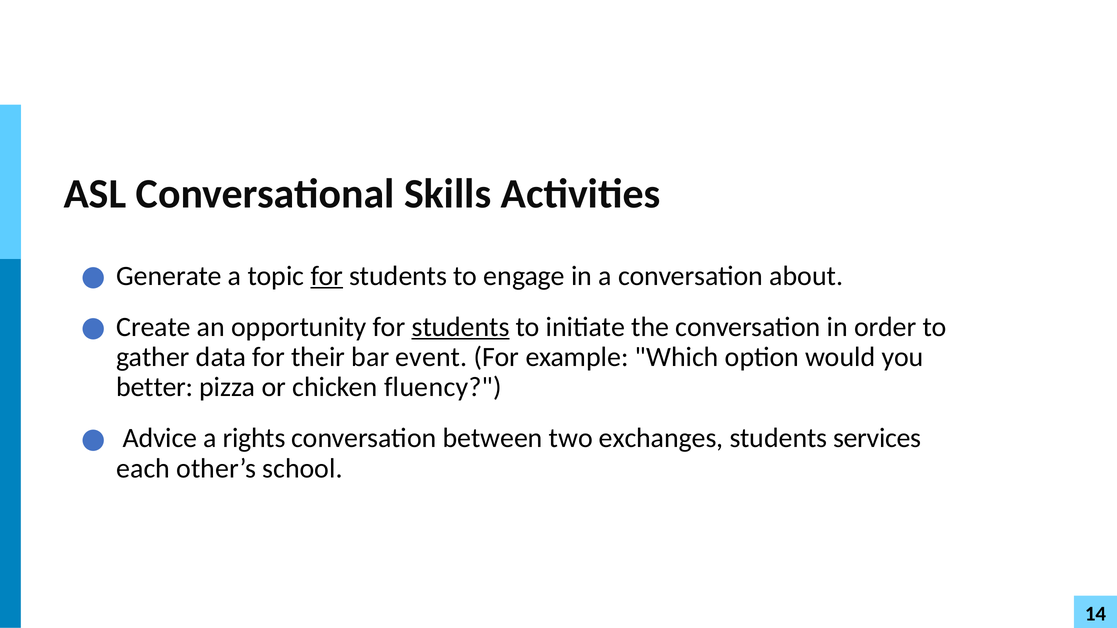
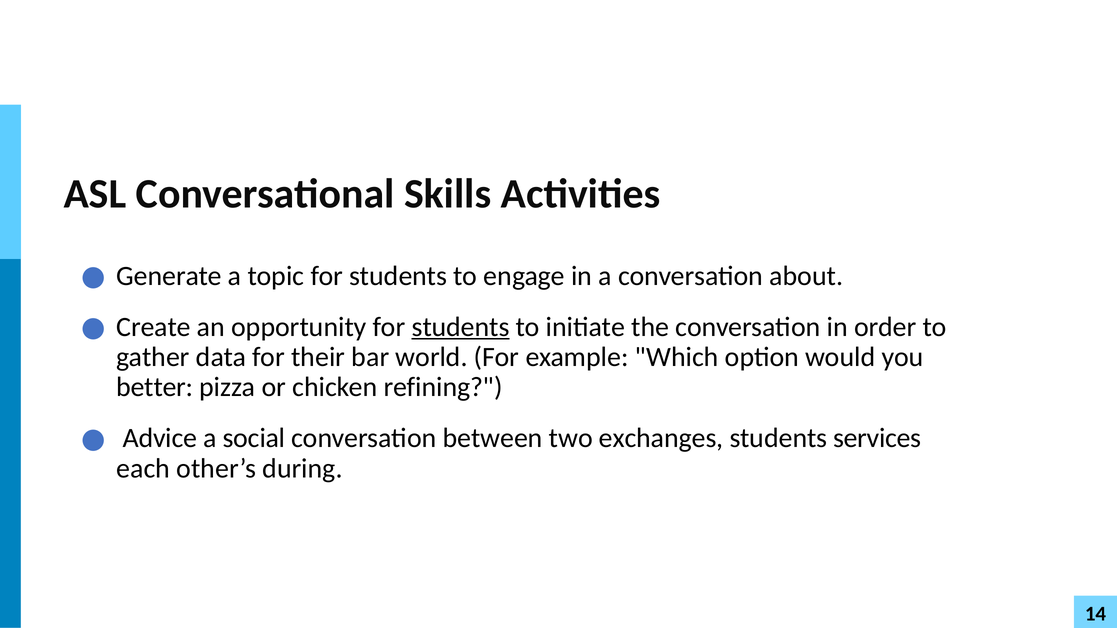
for at (327, 276) underline: present -> none
event: event -> world
fluency: fluency -> refining
rights: rights -> social
school: school -> during
